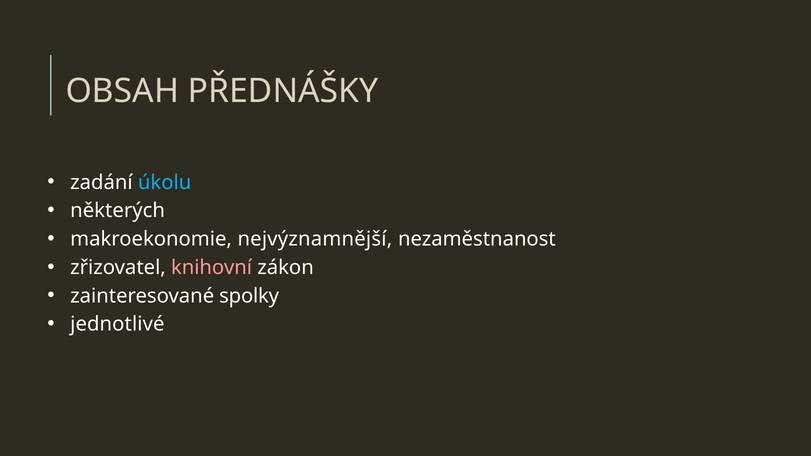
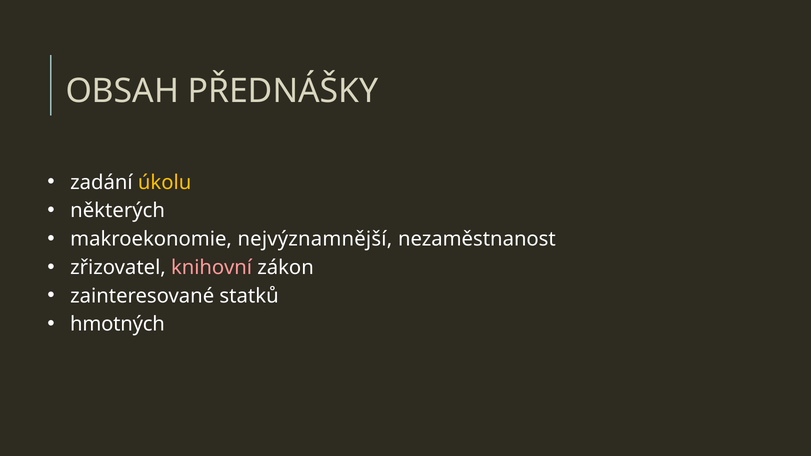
úkolu colour: light blue -> yellow
spolky: spolky -> statků
jednotlivé: jednotlivé -> hmotných
